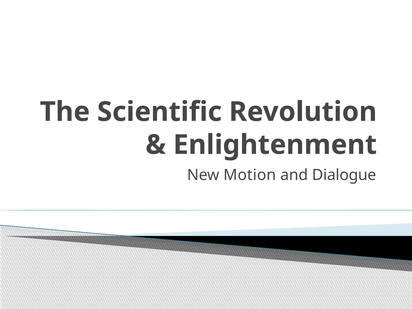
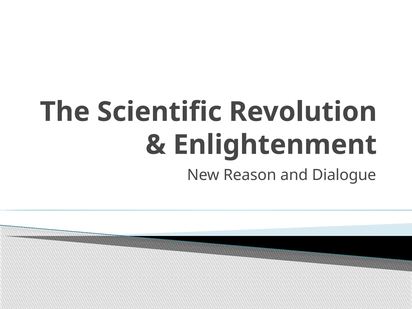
Motion: Motion -> Reason
